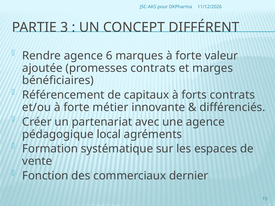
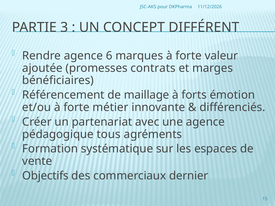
capitaux: capitaux -> maillage
forts contrats: contrats -> émotion
local: local -> tous
Fonction: Fonction -> Objectifs
